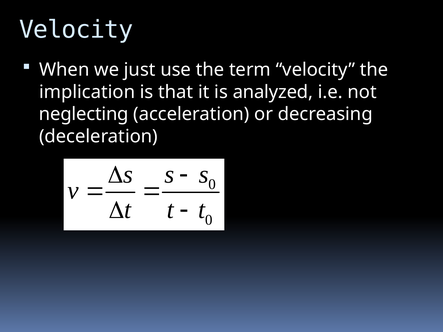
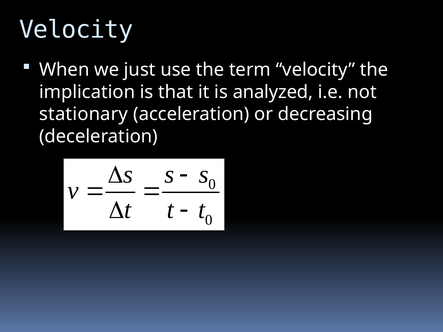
neglecting: neglecting -> stationary
